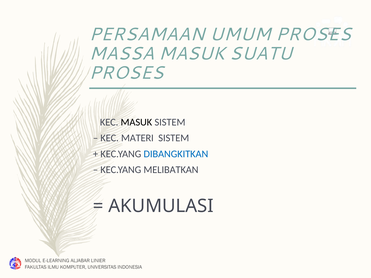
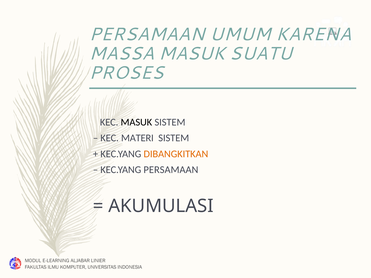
UMUM PROSES: PROSES -> KARENA
DIBANGKITKAN colour: blue -> orange
KEC.YANG MELIBATKAN: MELIBATKAN -> PERSAMAAN
